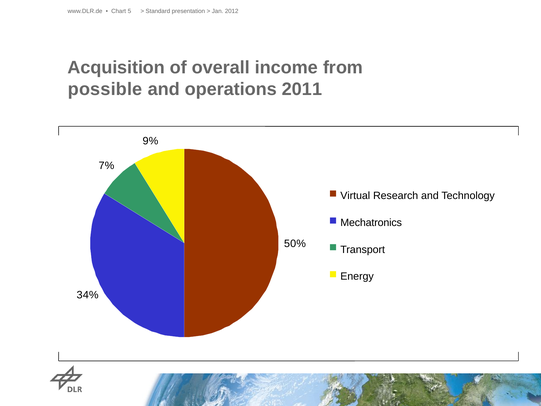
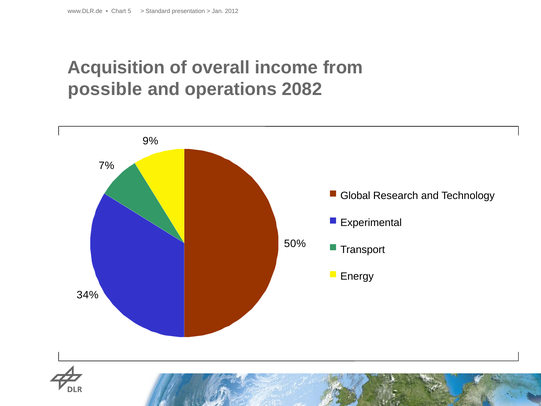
2011: 2011 -> 2082
Virtual: Virtual -> Global
Mechatronics: Mechatronics -> Experimental
